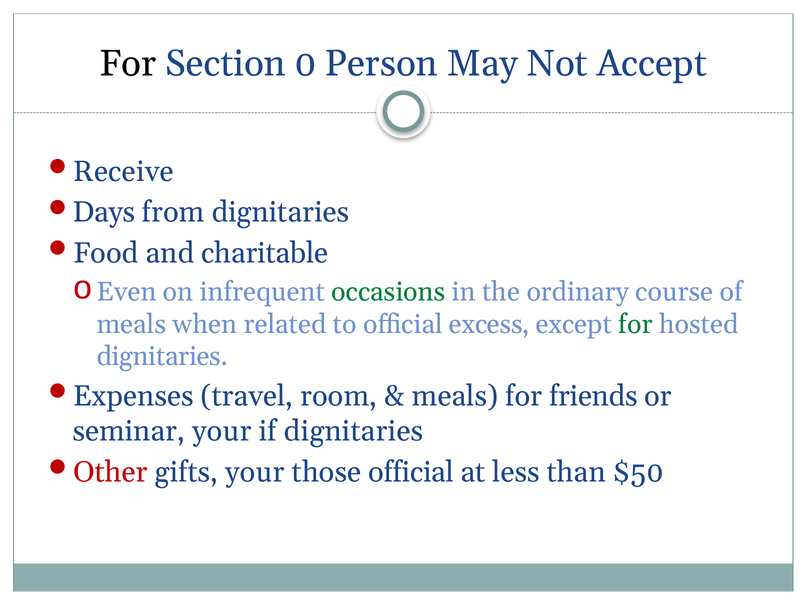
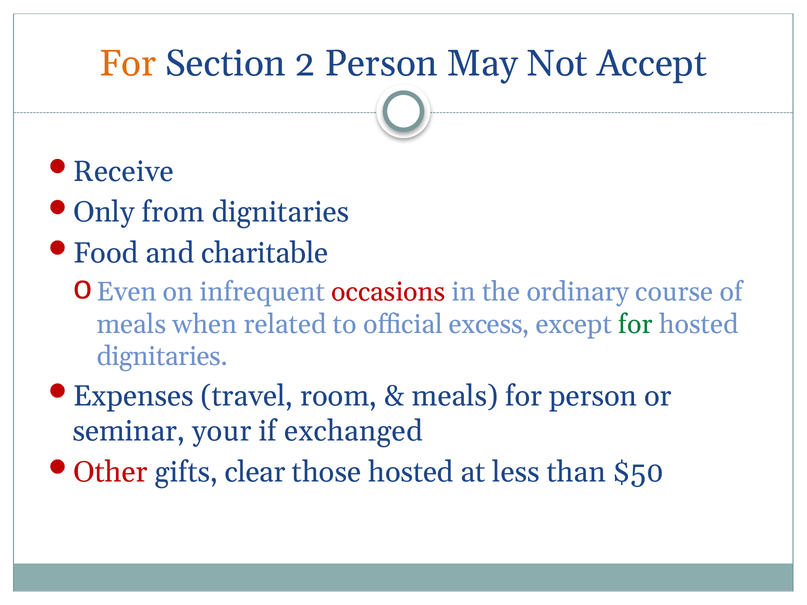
For at (128, 64) colour: black -> orange
0: 0 -> 2
Days: Days -> Only
occasions colour: green -> red
for friends: friends -> person
if dignitaries: dignitaries -> exchanged
gifts your: your -> clear
those official: official -> hosted
